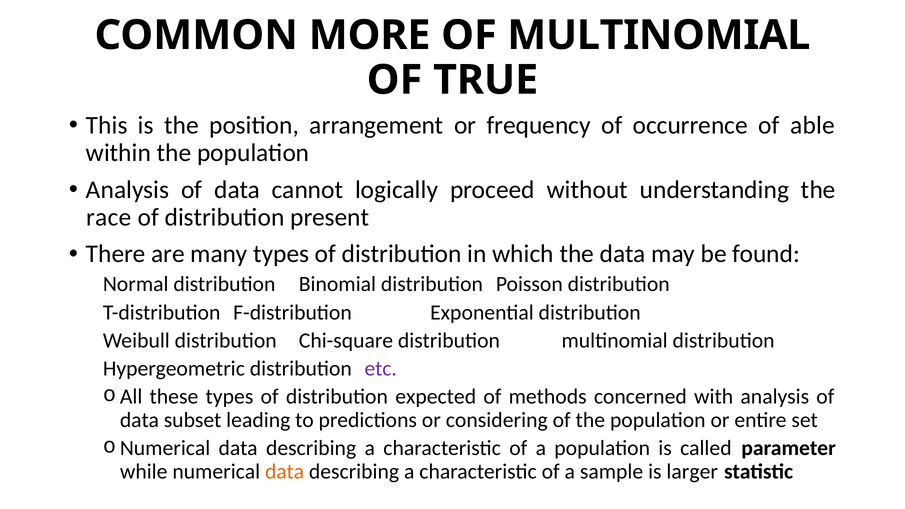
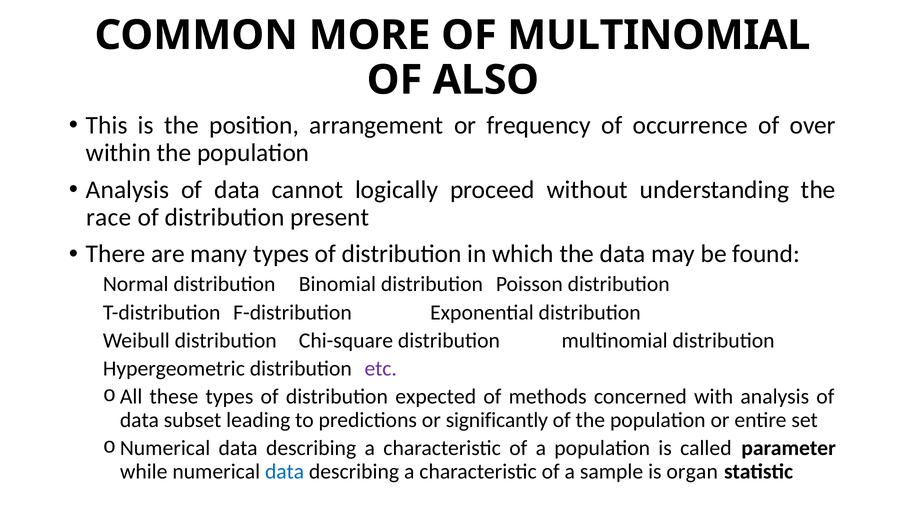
TRUE: TRUE -> ALSO
able: able -> over
considering: considering -> significantly
data at (285, 472) colour: orange -> blue
larger: larger -> organ
